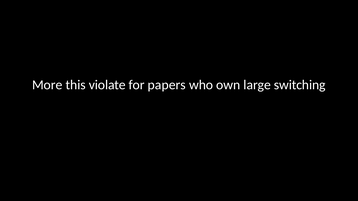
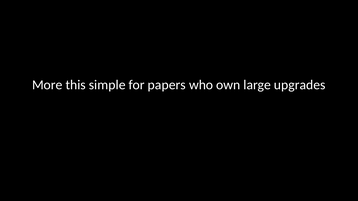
violate: violate -> simple
switching: switching -> upgrades
